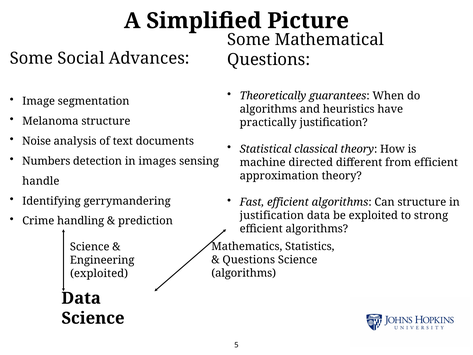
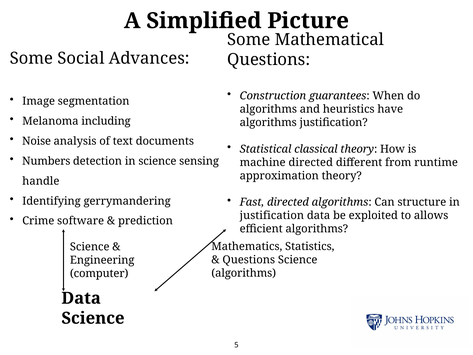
Theoretically: Theoretically -> Construction
Melanoma structure: structure -> including
practically at (268, 122): practically -> algorithms
in images: images -> science
from efficient: efficient -> runtime
Fast efficient: efficient -> directed
strong: strong -> allows
handling: handling -> software
exploited at (99, 273): exploited -> computer
